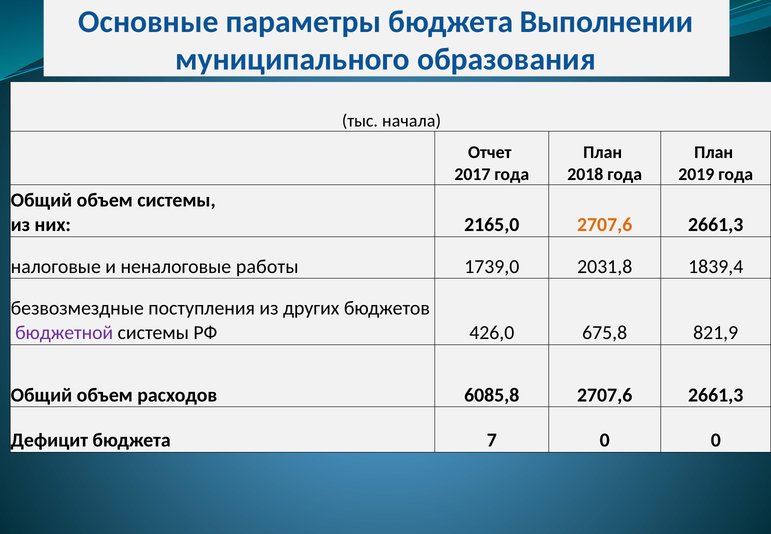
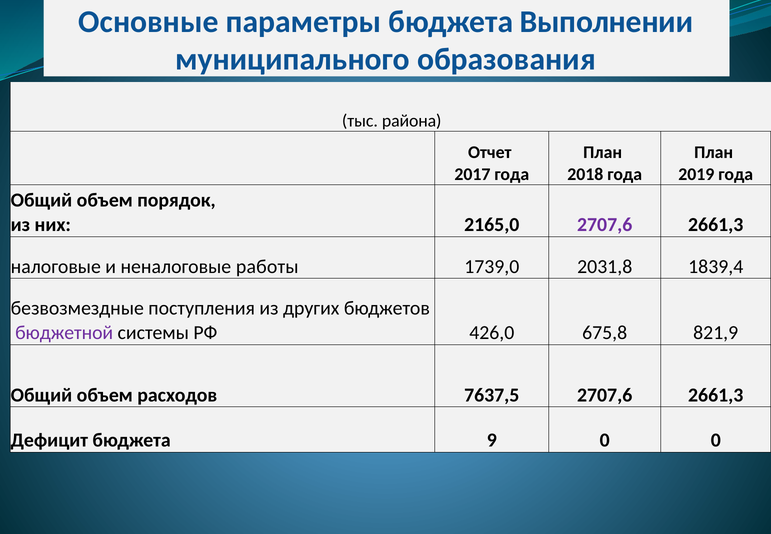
начала: начала -> района
объем системы: системы -> порядок
2707,6 at (605, 225) colour: orange -> purple
6085,8: 6085,8 -> 7637,5
7: 7 -> 9
